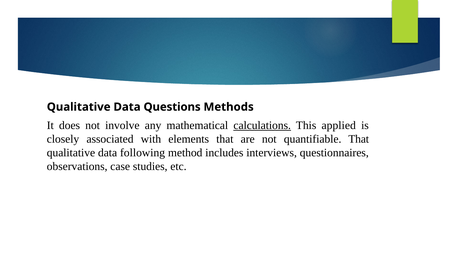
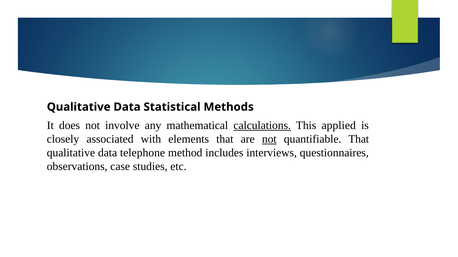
Questions: Questions -> Statistical
not at (269, 139) underline: none -> present
following: following -> telephone
